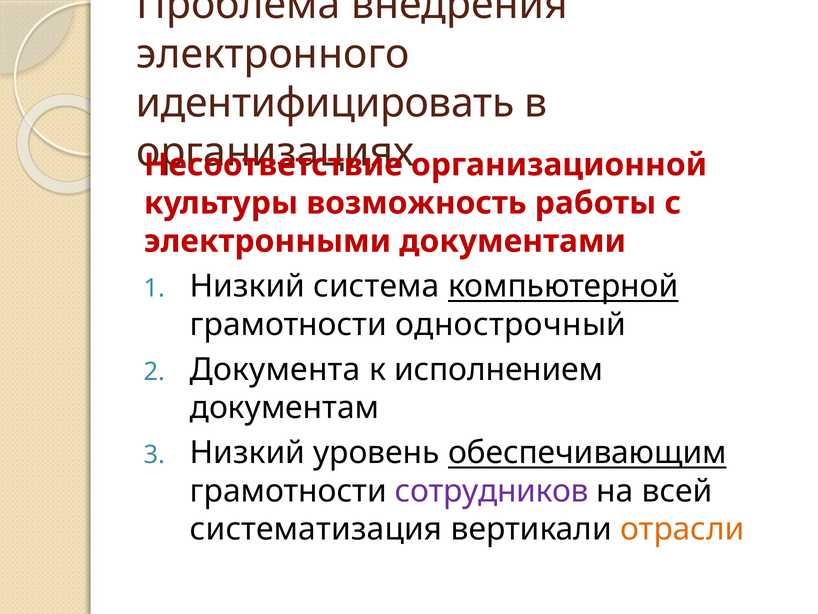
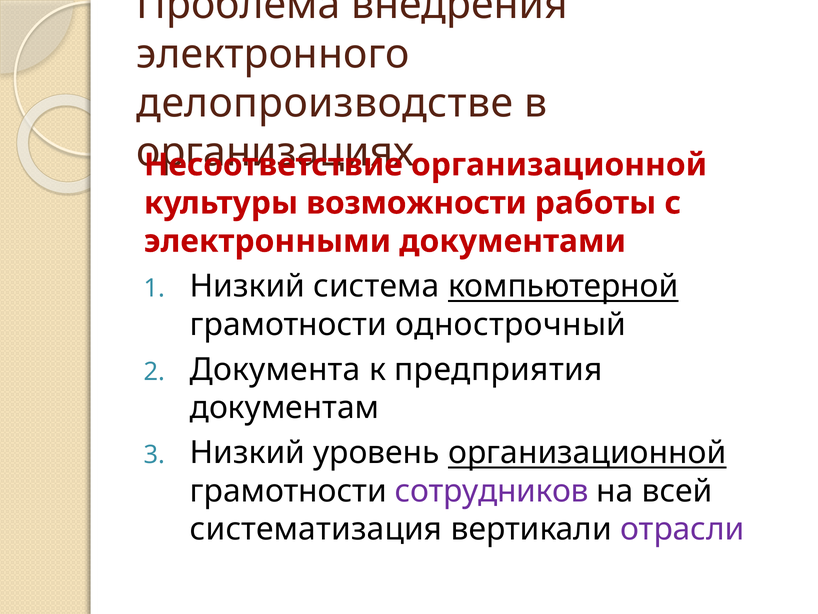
идентифицировать: идентифицировать -> делопроизводстве
возможность: возможность -> возможности
исполнением: исполнением -> предприятия
уровень обеспечивающим: обеспечивающим -> организационной
отрасли colour: orange -> purple
